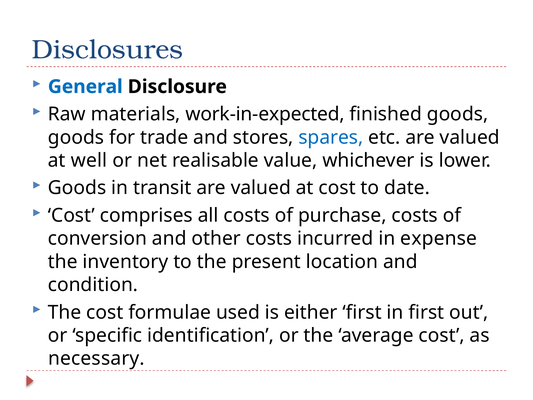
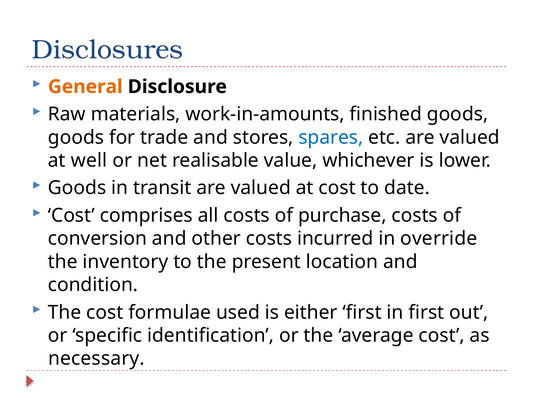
General colour: blue -> orange
work-in-expected: work-in-expected -> work-in-amounts
expense: expense -> override
